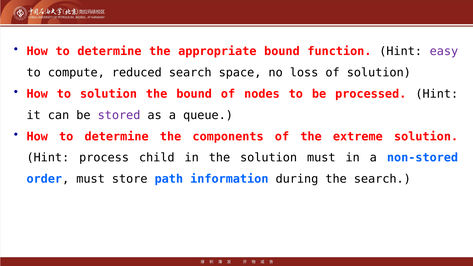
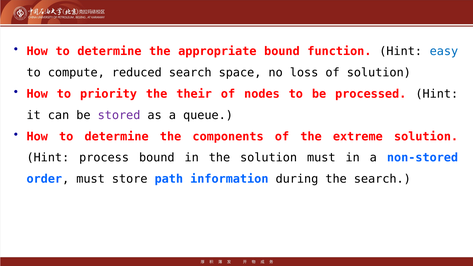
easy colour: purple -> blue
to solution: solution -> priority
the bound: bound -> their
process child: child -> bound
